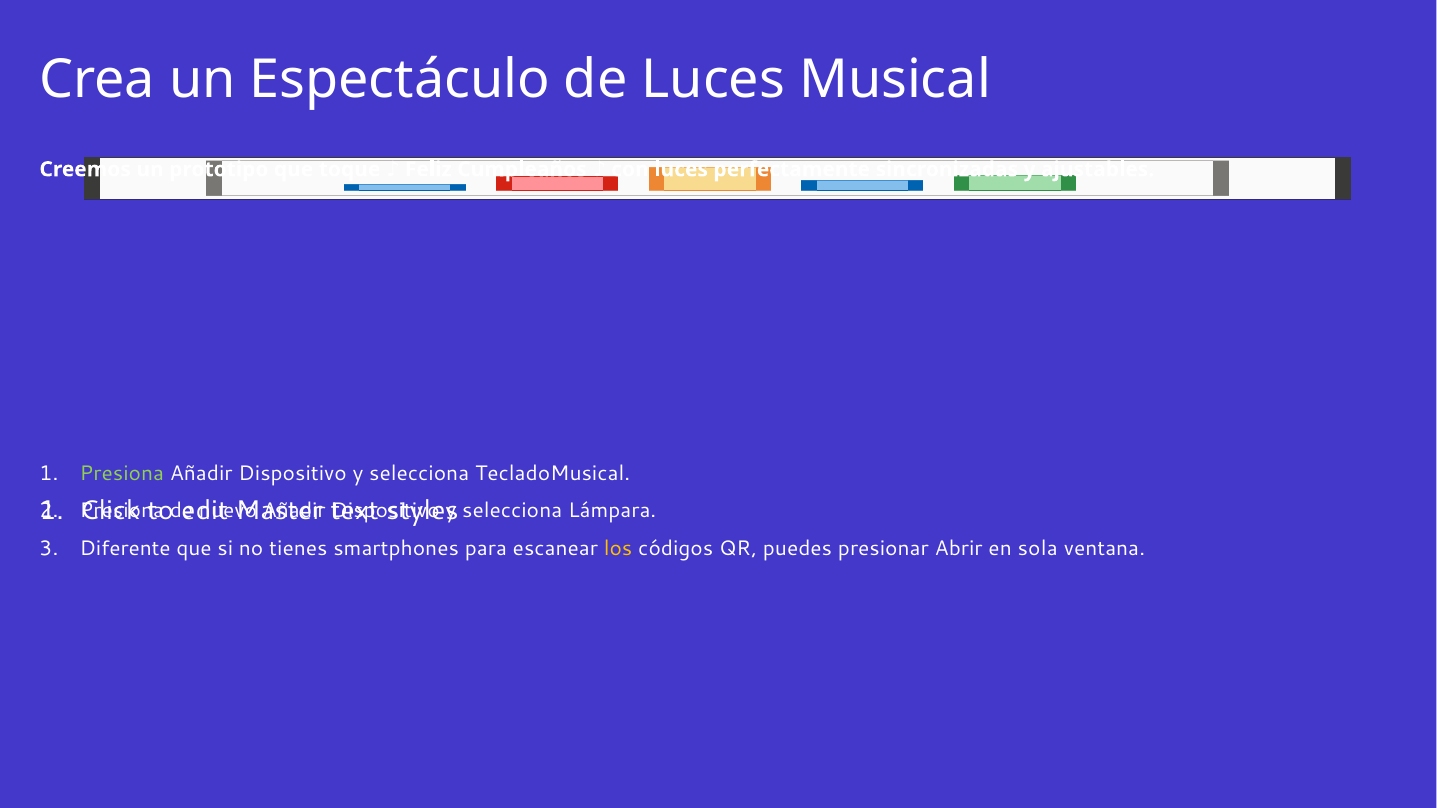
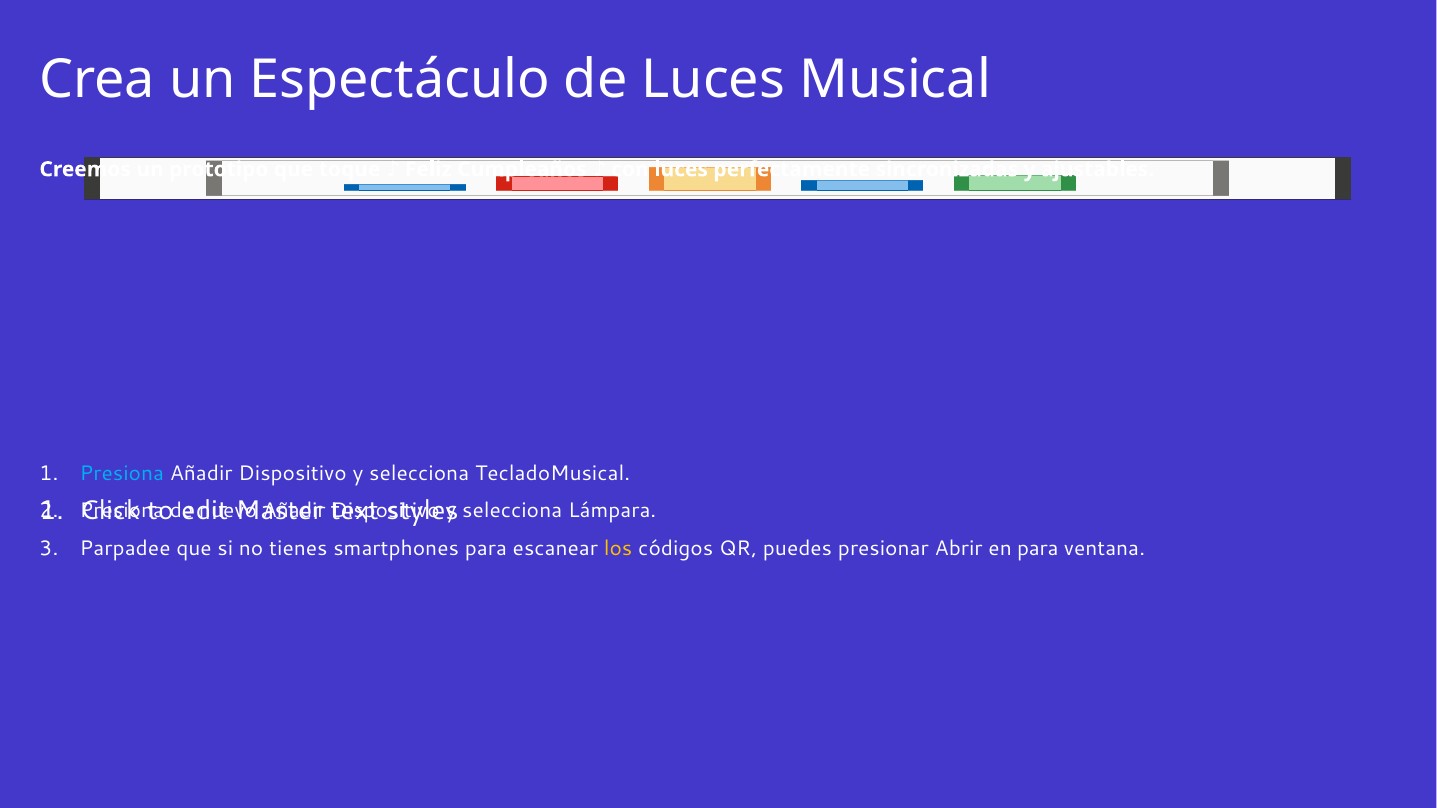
Presiona at (122, 474) colour: light green -> light blue
Diferente: Diferente -> Parpadee
en sola: sola -> para
